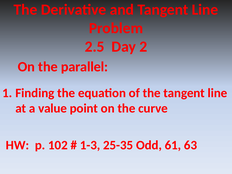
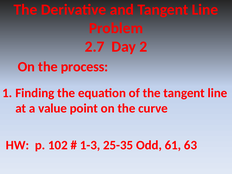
2.5: 2.5 -> 2.7
parallel: parallel -> process
